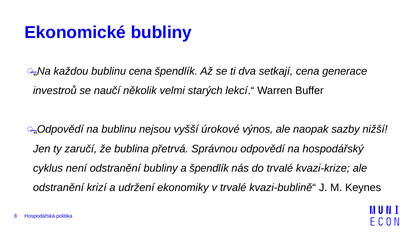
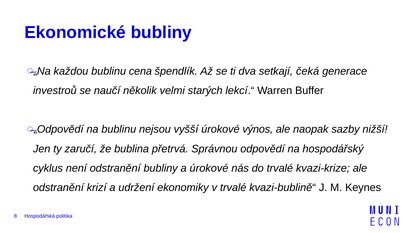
setkají cena: cena -> čeká
a špendlík: špendlík -> úrokové
